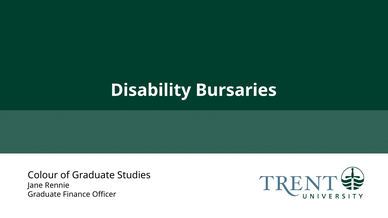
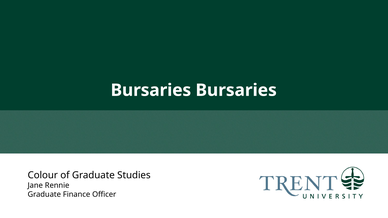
Disability at (151, 90): Disability -> Bursaries
